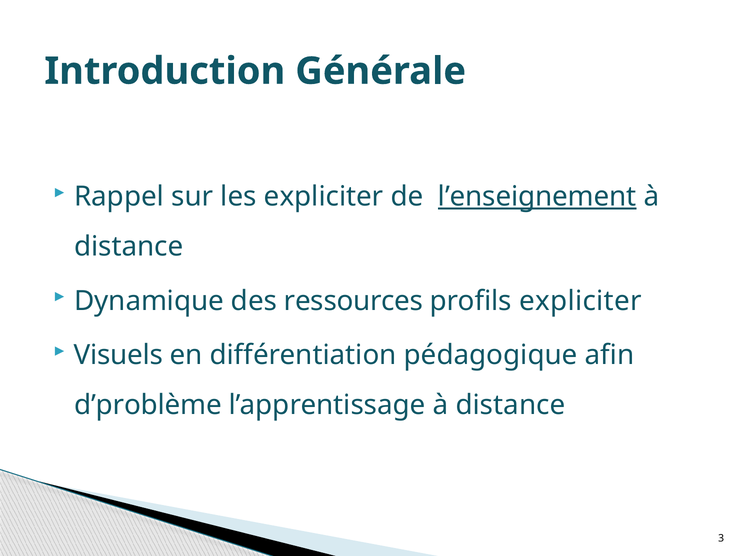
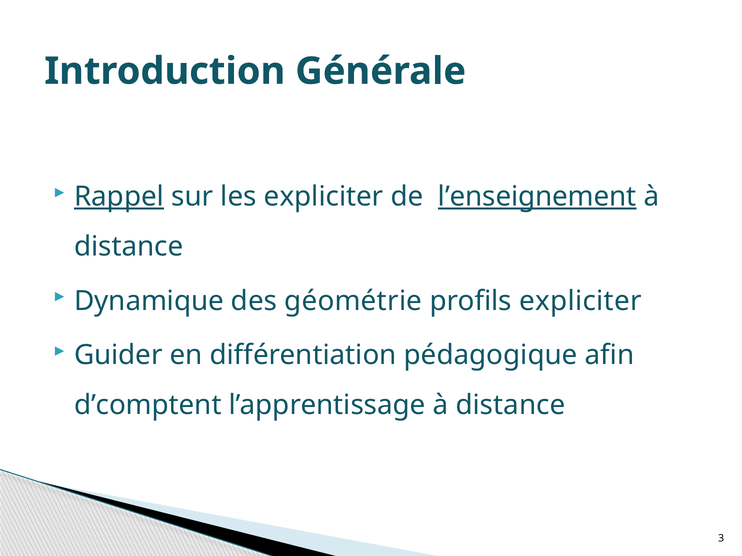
Rappel underline: none -> present
ressources: ressources -> géométrie
Visuels: Visuels -> Guider
d’problème: d’problème -> d’comptent
